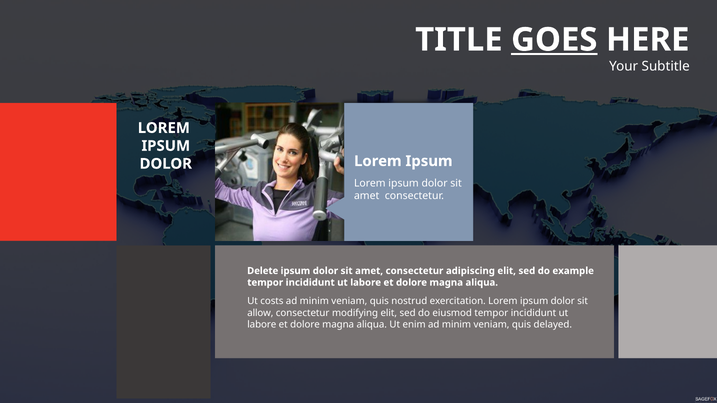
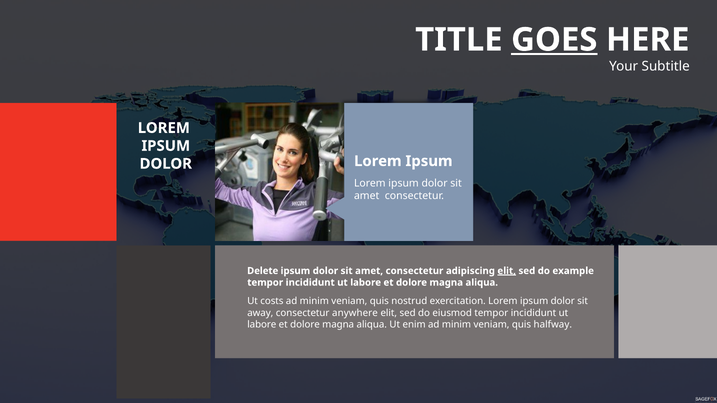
elit at (507, 271) underline: none -> present
allow: allow -> away
modifying: modifying -> anywhere
delayed: delayed -> halfway
